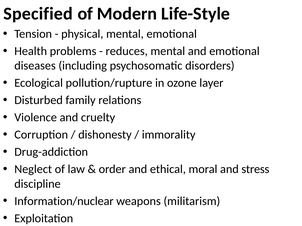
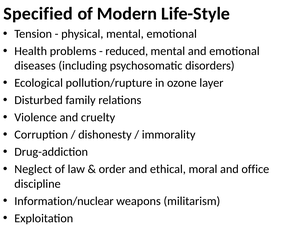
reduces: reduces -> reduced
stress: stress -> office
